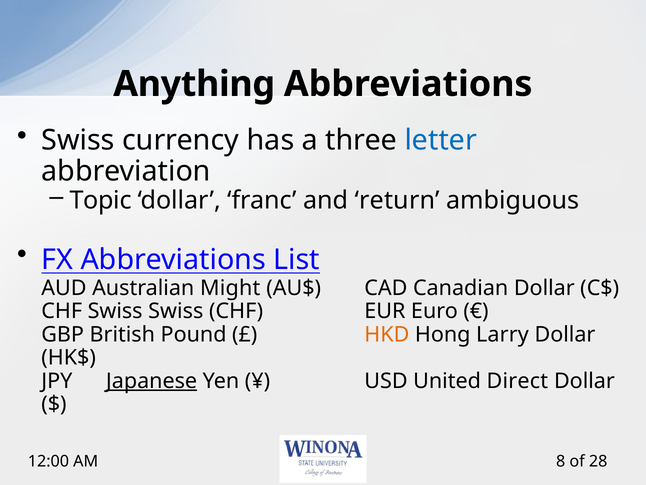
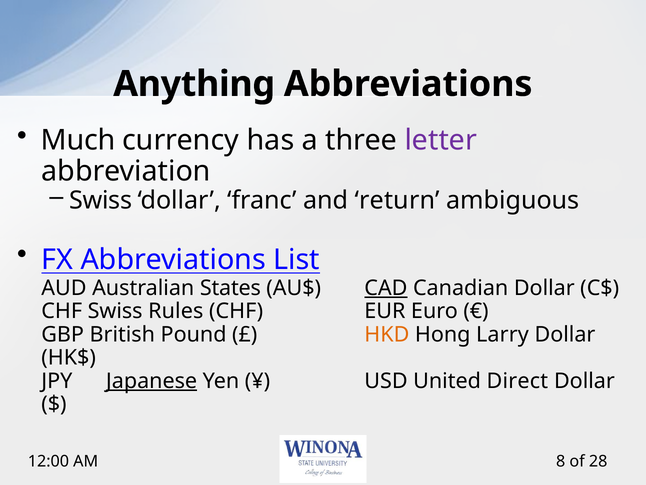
Swiss at (78, 140): Swiss -> Much
letter colour: blue -> purple
Topic at (101, 200): Topic -> Swiss
Might: Might -> States
CAD underline: none -> present
Swiss Swiss: Swiss -> Rules
